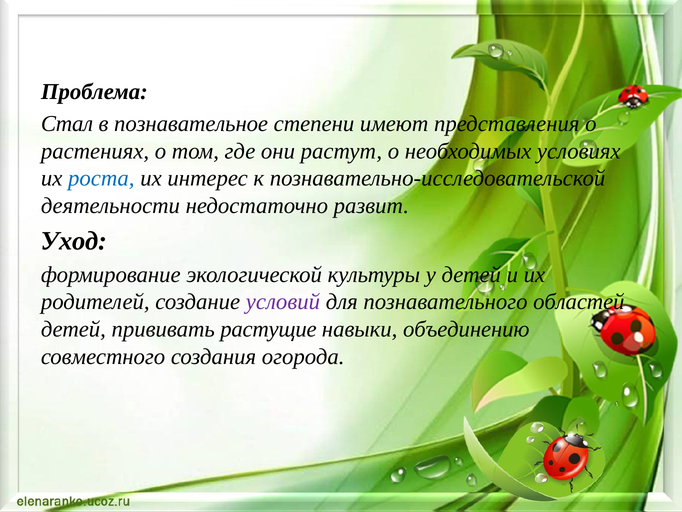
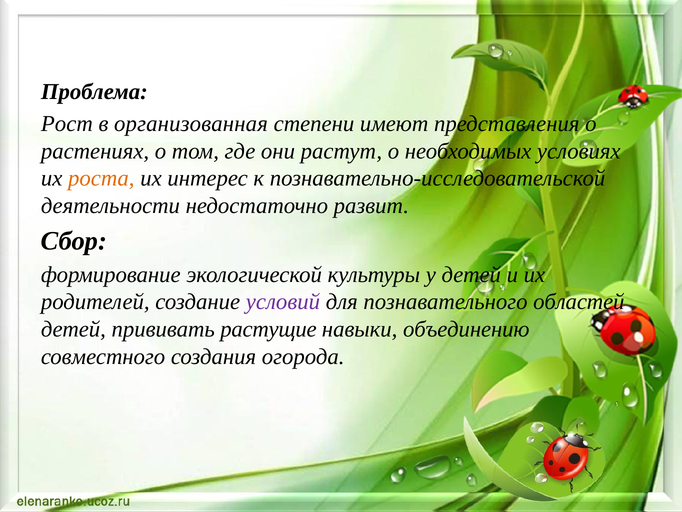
Стал: Стал -> Рост
познавательное: познавательное -> организованная
роста colour: blue -> orange
Уход: Уход -> Сбор
